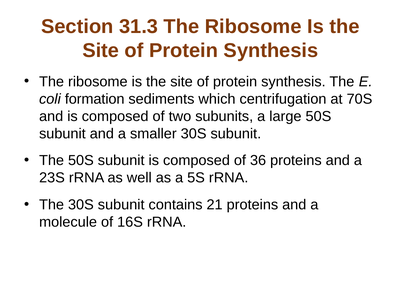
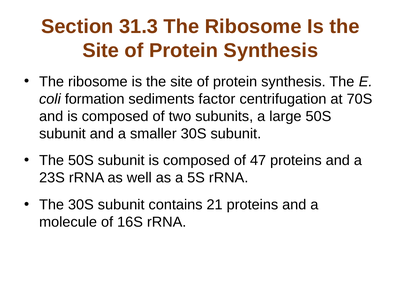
which: which -> factor
36: 36 -> 47
